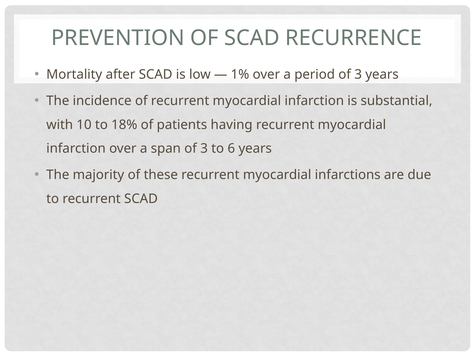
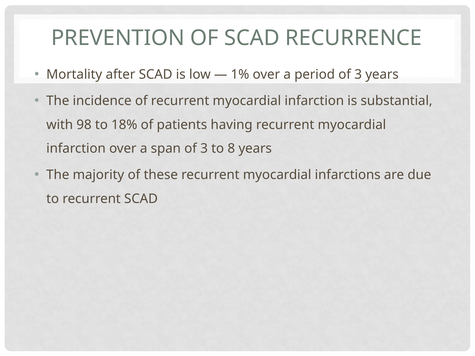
10: 10 -> 98
6: 6 -> 8
